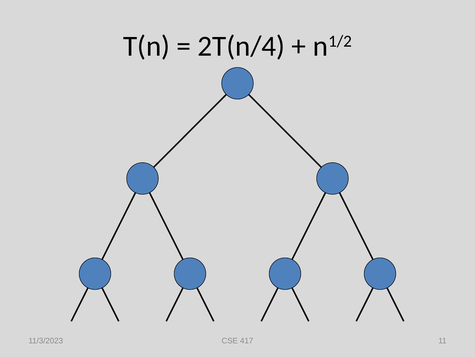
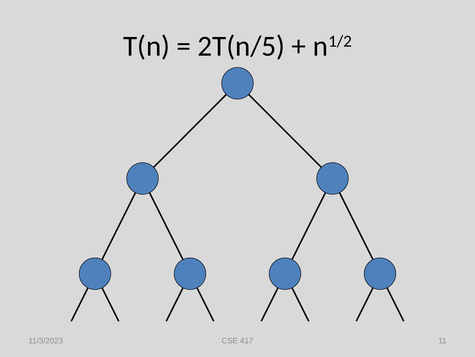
2T(n/4: 2T(n/4 -> 2T(n/5
